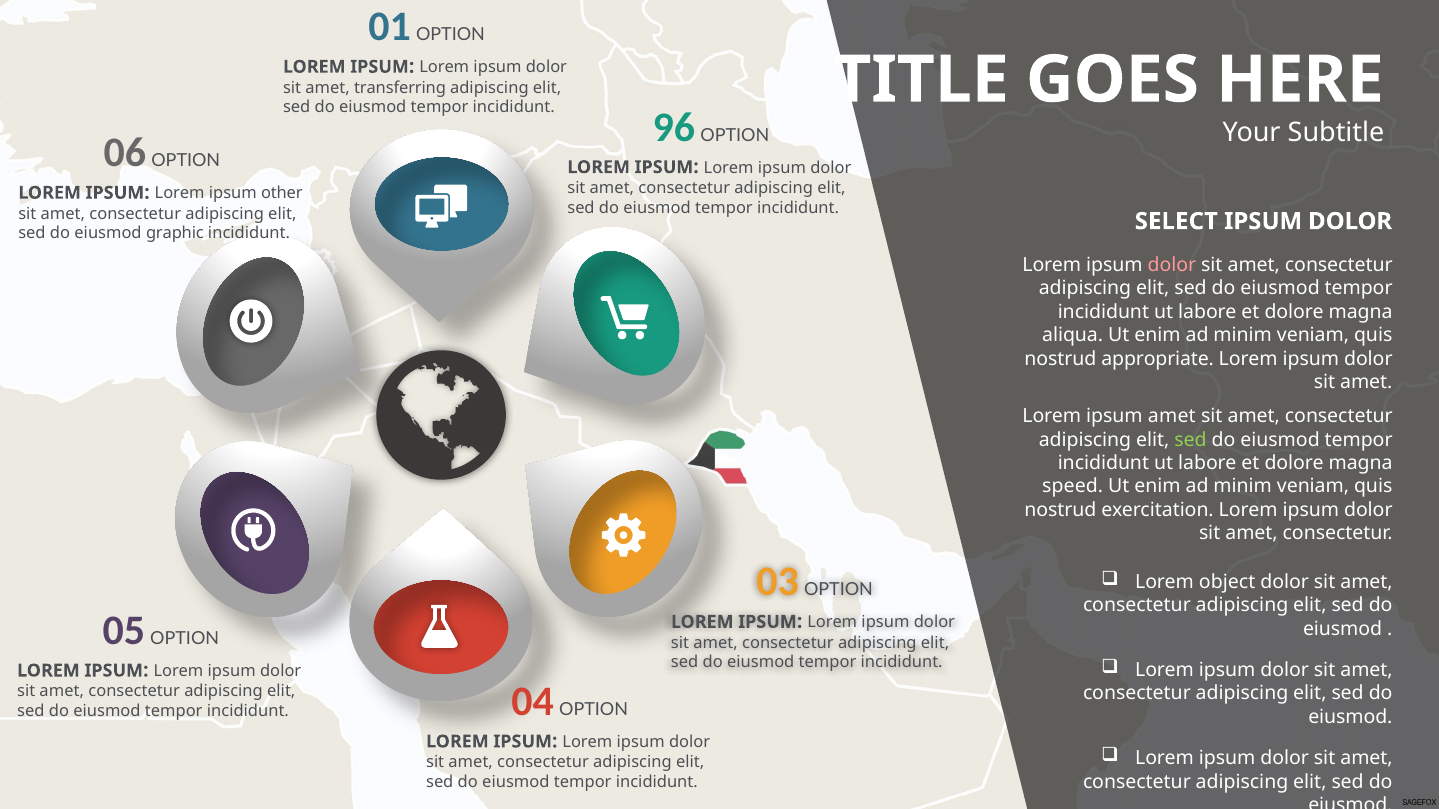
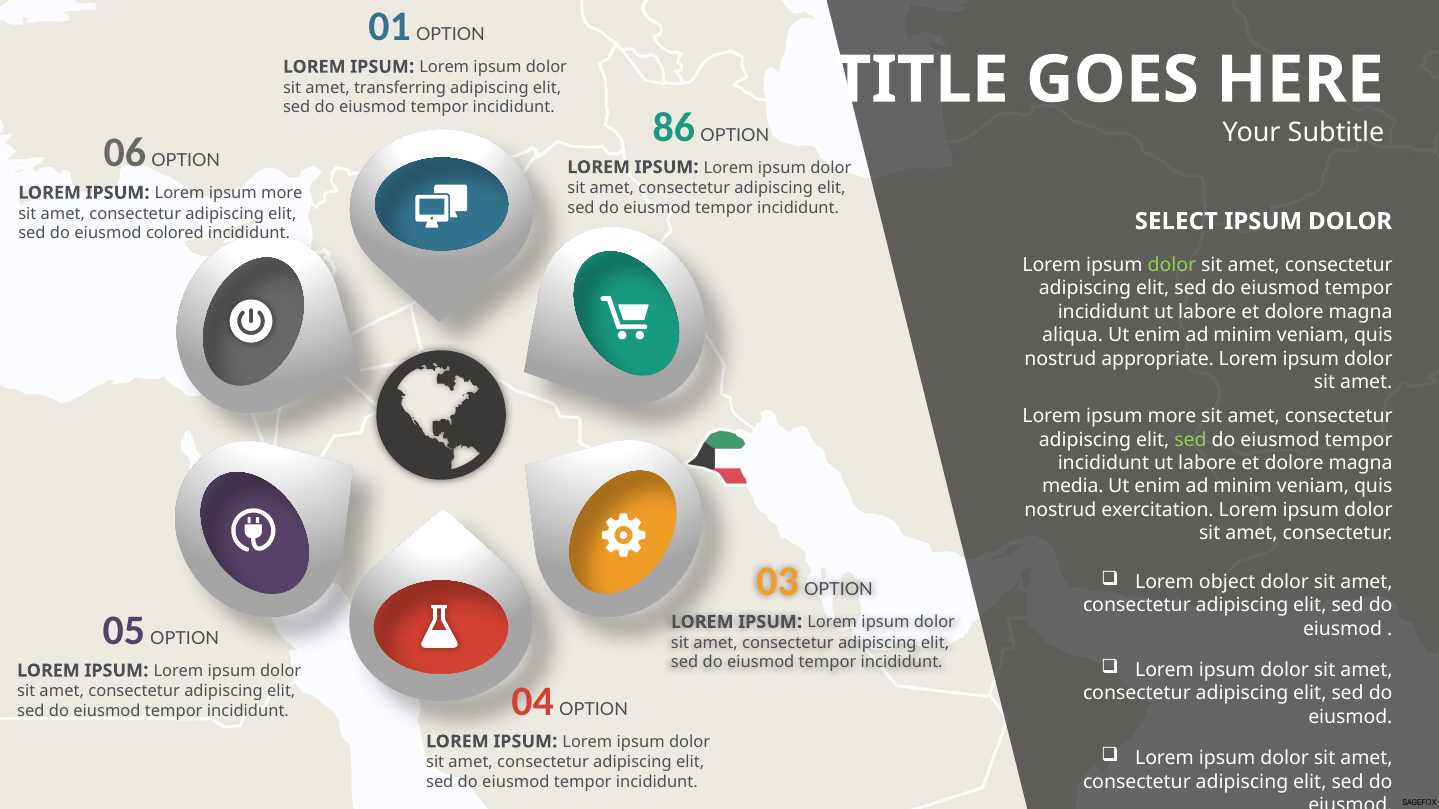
96: 96 -> 86
IPSUM Lorem ipsum other: other -> more
graphic: graphic -> colored
dolor at (1172, 265) colour: pink -> light green
amet at (1172, 417): amet -> more
speed: speed -> media
